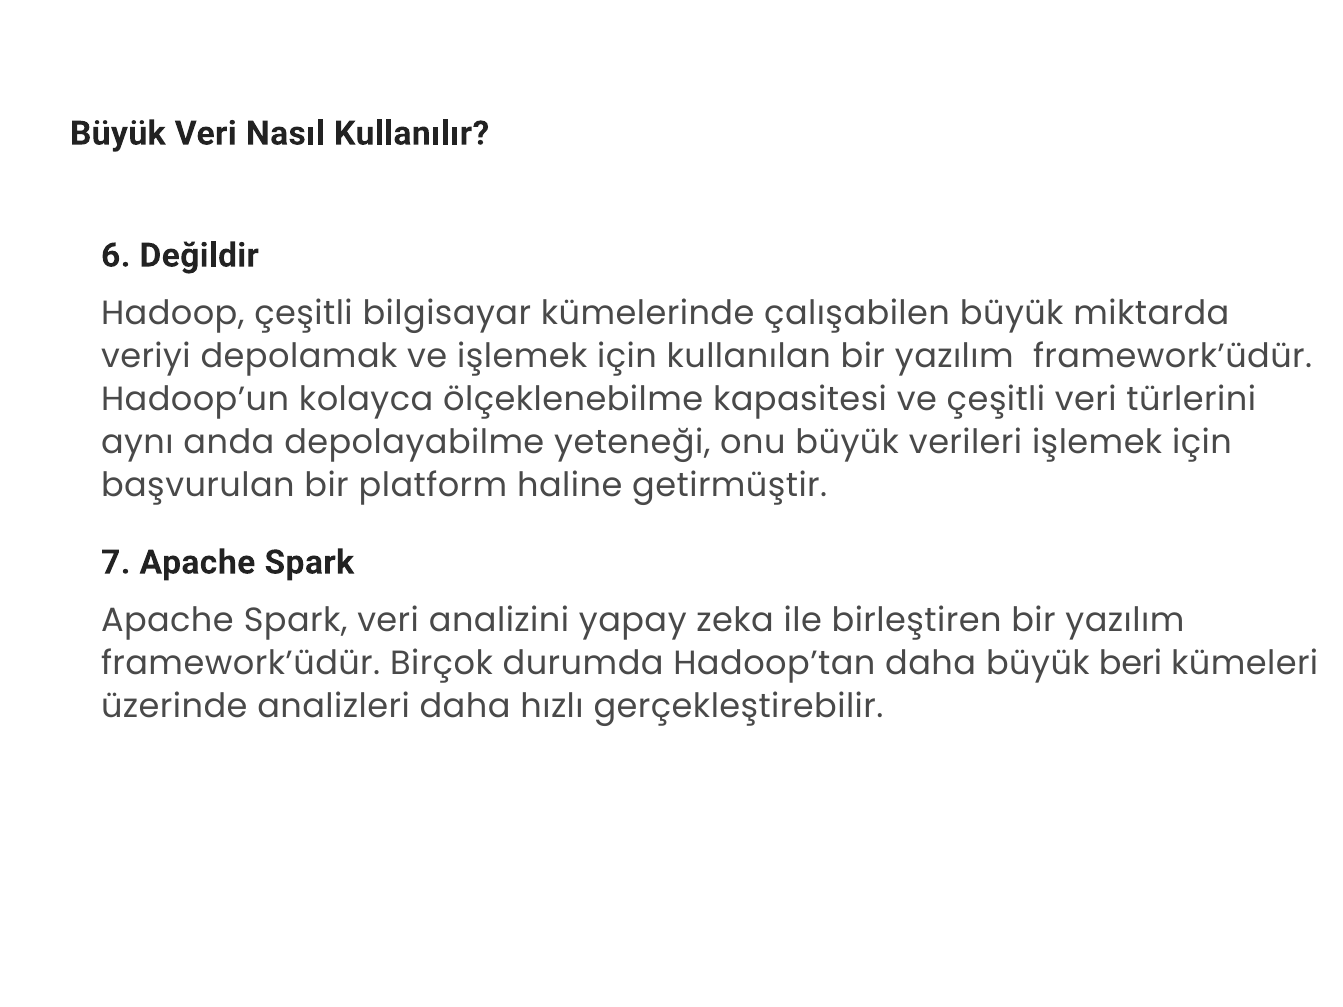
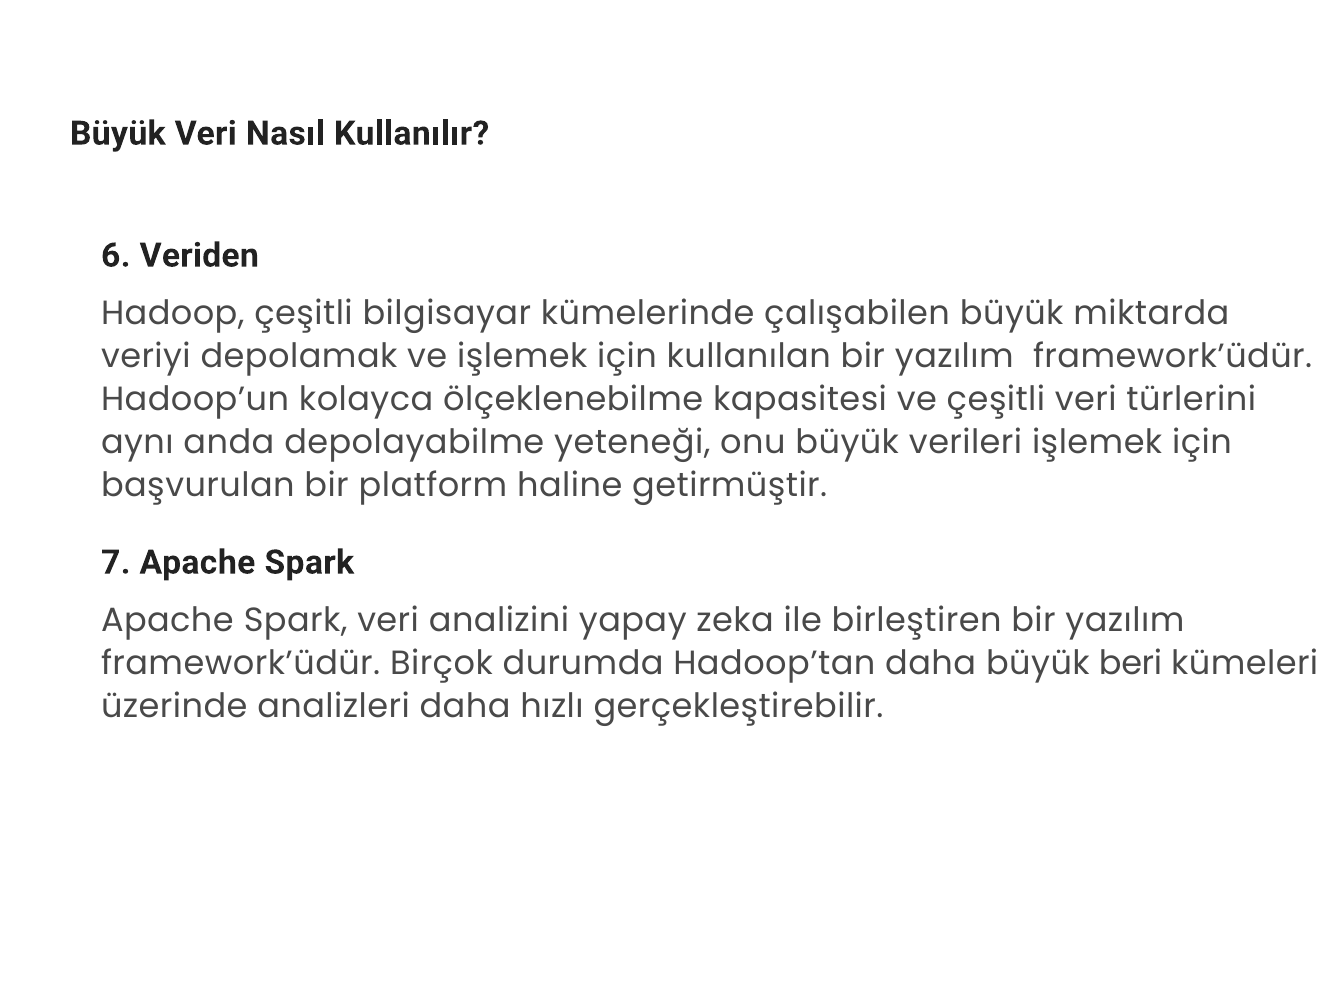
Değildir: Değildir -> Veriden
